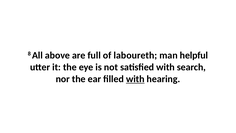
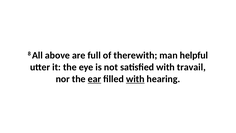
laboureth: laboureth -> therewith
search: search -> travail
ear underline: none -> present
